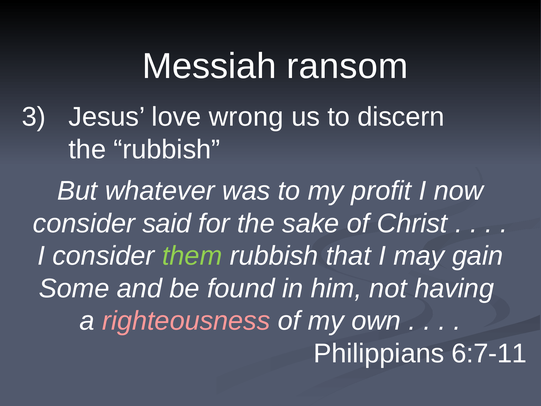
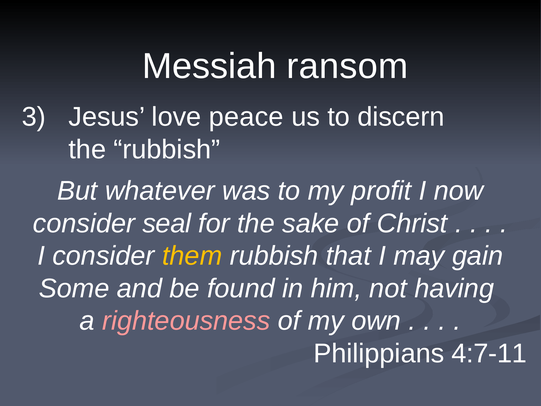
wrong: wrong -> peace
said: said -> seal
them colour: light green -> yellow
6:7-11: 6:7-11 -> 4:7-11
